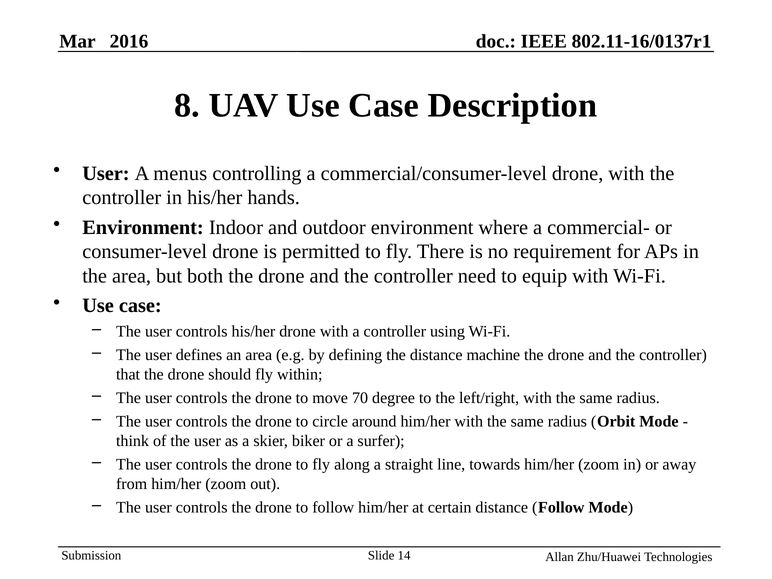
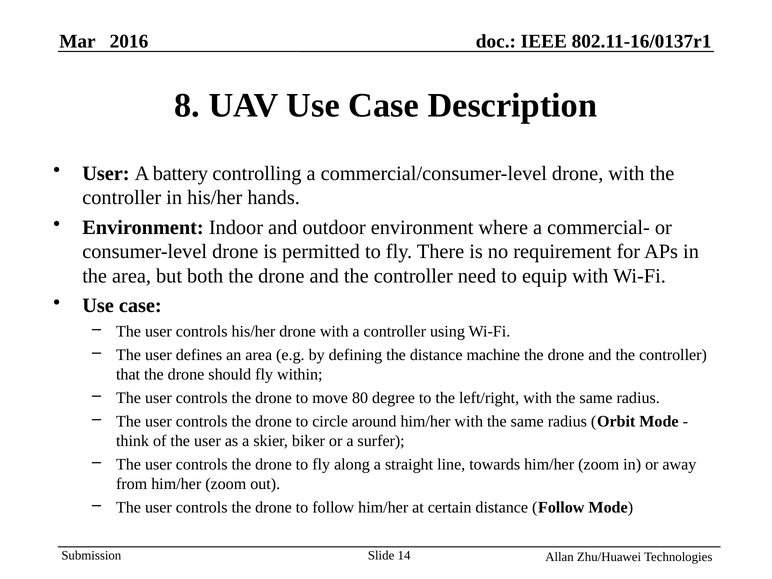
menus: menus -> battery
70: 70 -> 80
